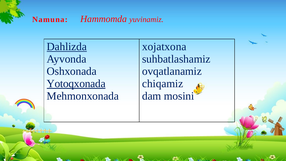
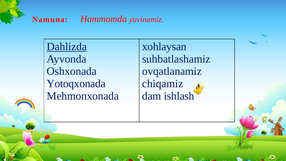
xojatxona: xojatxona -> xohlaysan
Yotoqxonada underline: present -> none
mosini: mosini -> ishlash
